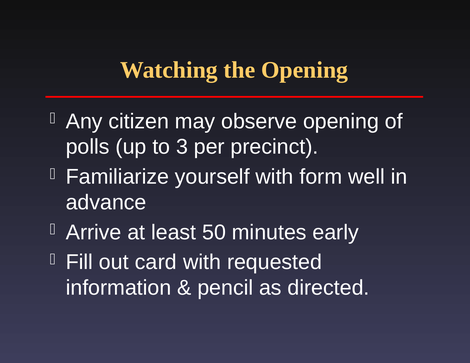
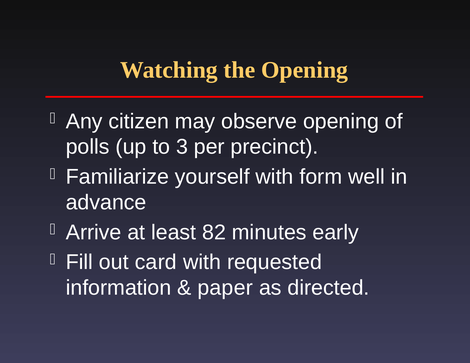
50: 50 -> 82
pencil: pencil -> paper
